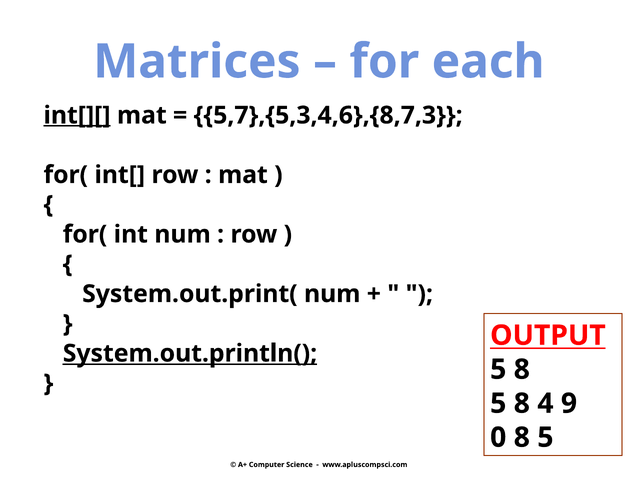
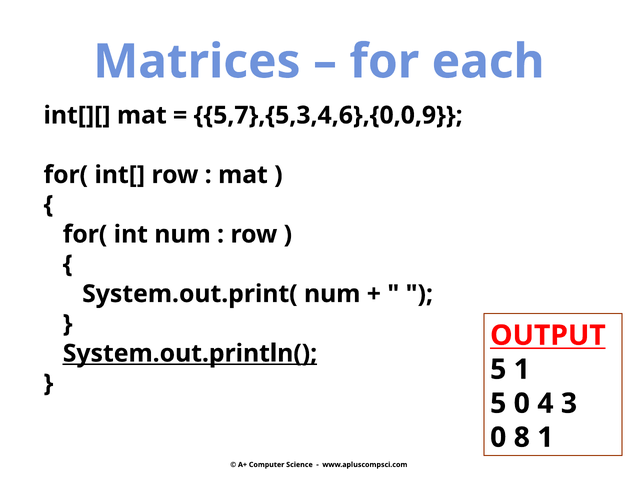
int[][ underline: present -> none
5,7},{5,3,4,6},{8,7,3: 5,7},{5,3,4,6},{8,7,3 -> 5,7},{5,3,4,6},{0,0,9
8 at (522, 370): 8 -> 1
8 at (522, 404): 8 -> 0
9: 9 -> 3
0 8 5: 5 -> 1
